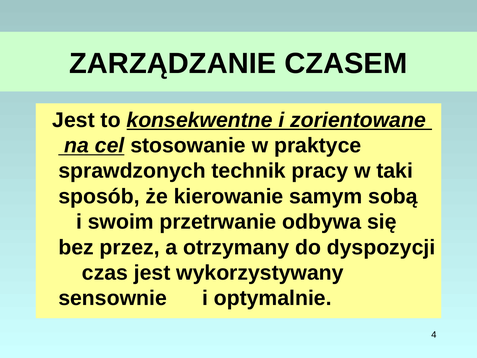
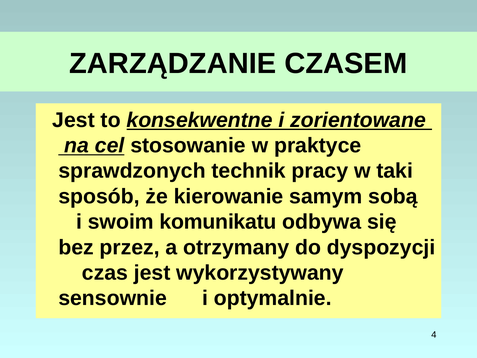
przetrwanie: przetrwanie -> komunikatu
